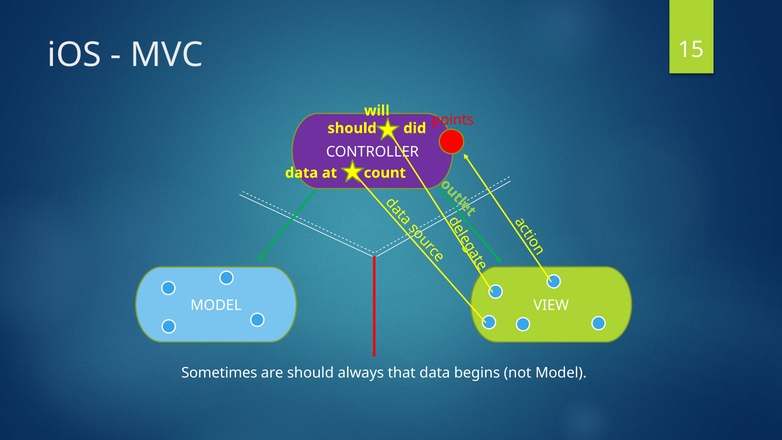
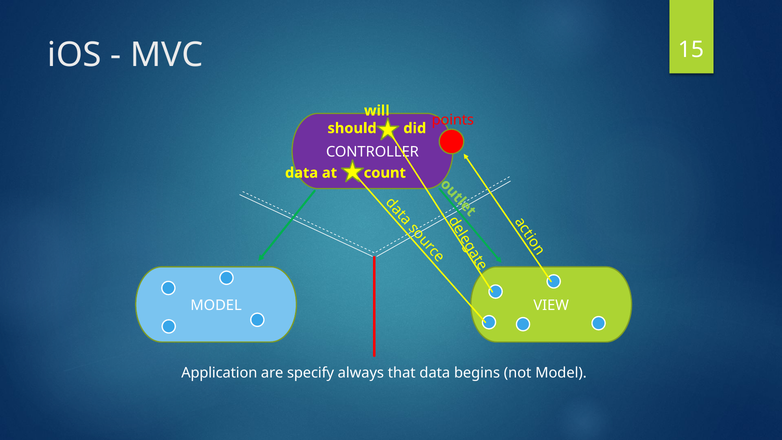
Sometimes: Sometimes -> Application
are should: should -> specify
